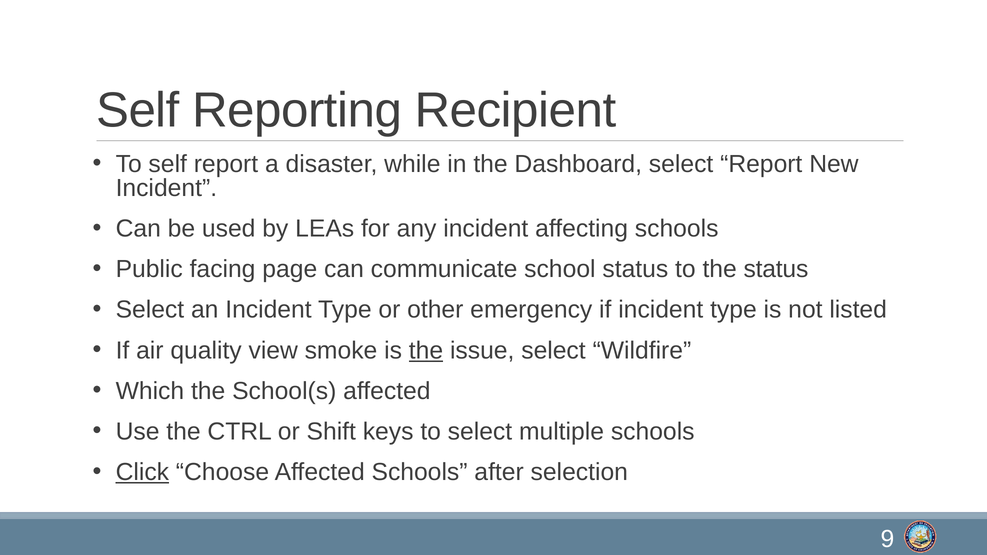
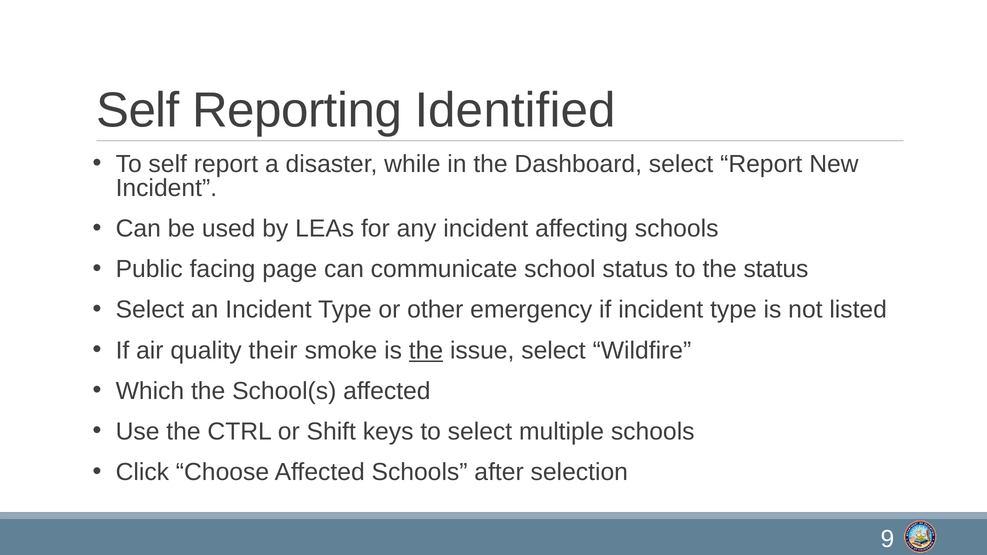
Recipient: Recipient -> Identified
view: view -> their
Click underline: present -> none
